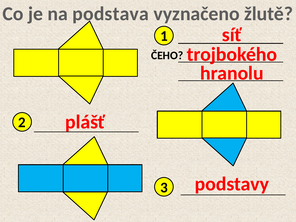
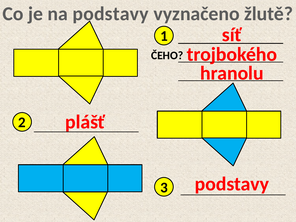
podstava at (111, 14): podstava -> podstavy
